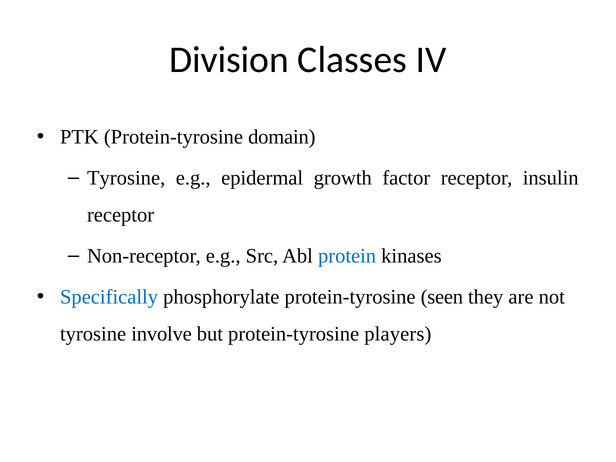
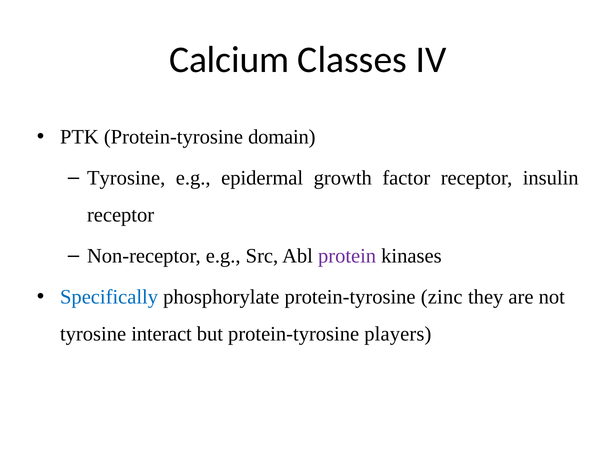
Division: Division -> Calcium
protein colour: blue -> purple
seen: seen -> zinc
involve: involve -> interact
